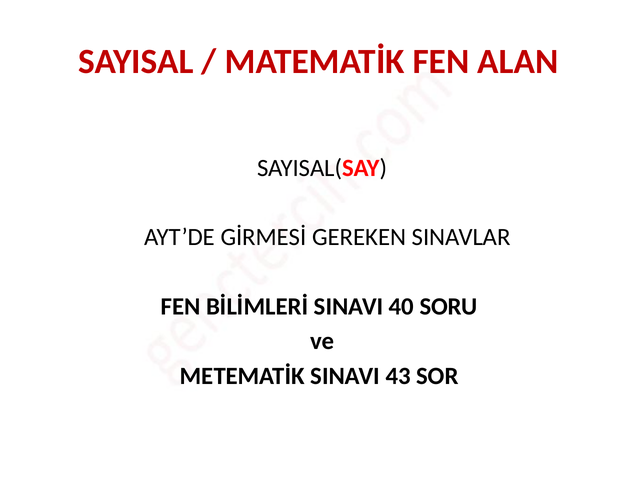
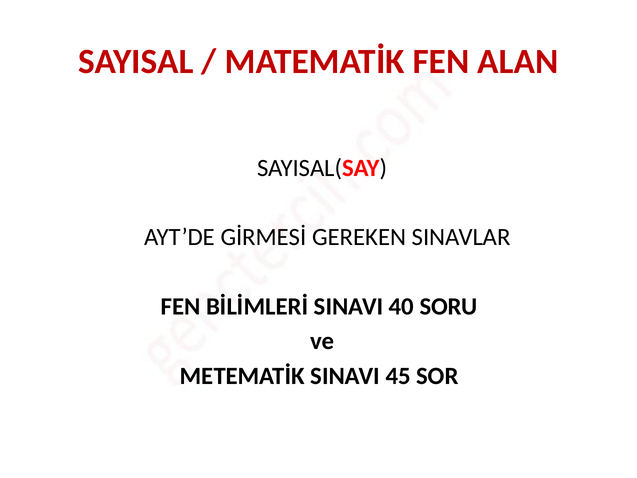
43: 43 -> 45
